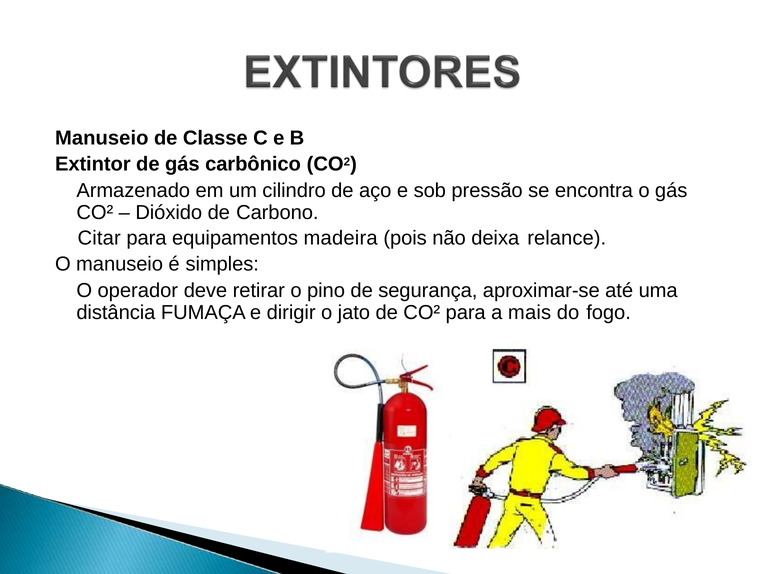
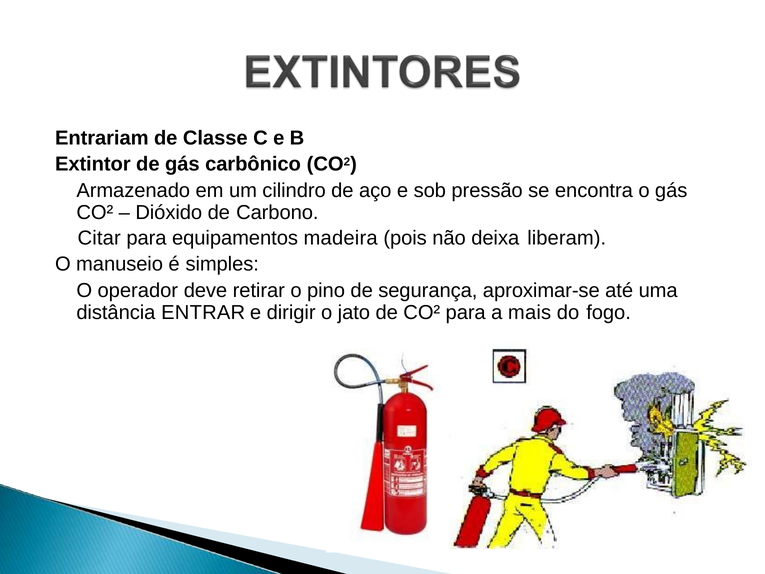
Manuseio at (102, 138): Manuseio -> Entrariam
relance: relance -> liberam
FUMAÇA: FUMAÇA -> ENTRAR
